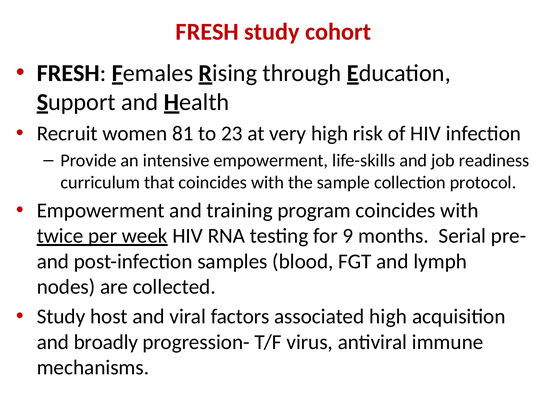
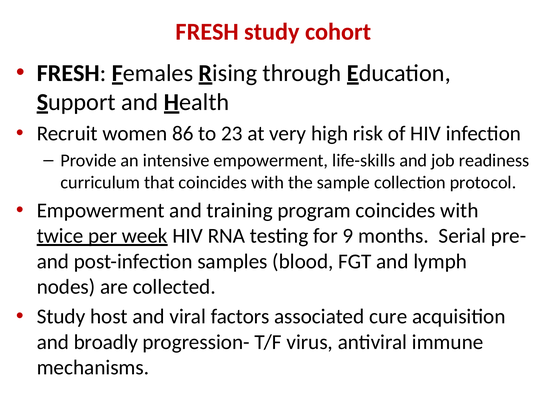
81: 81 -> 86
associated high: high -> cure
